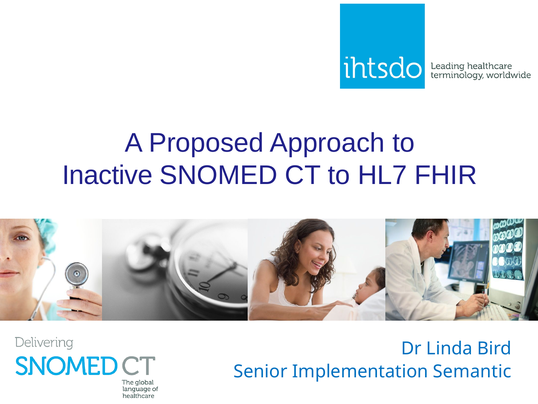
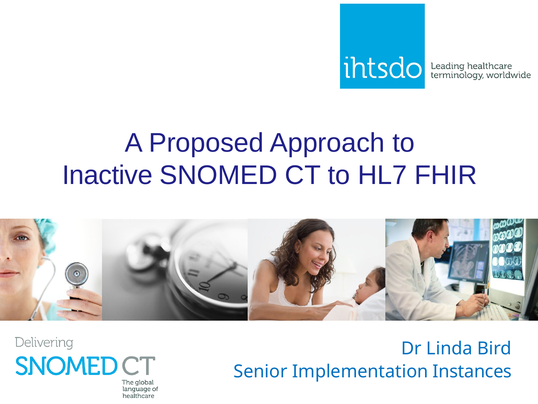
Semantic: Semantic -> Instances
